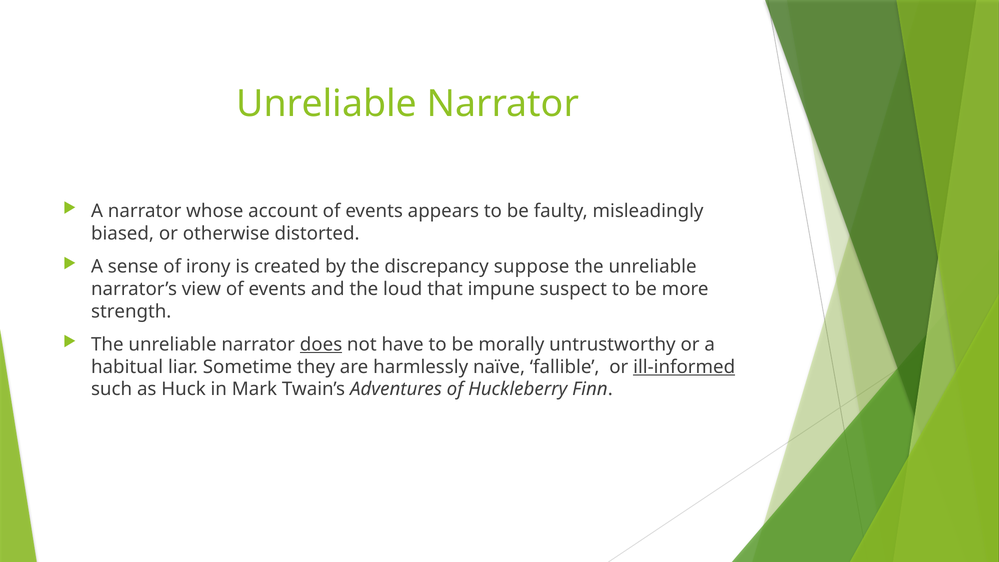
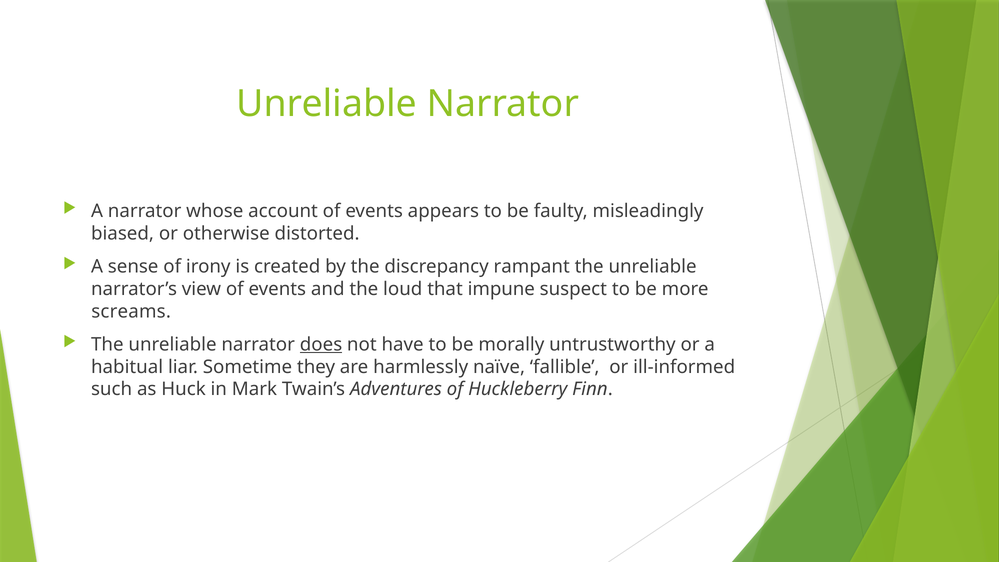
suppose: suppose -> rampant
strength: strength -> screams
ill-informed underline: present -> none
